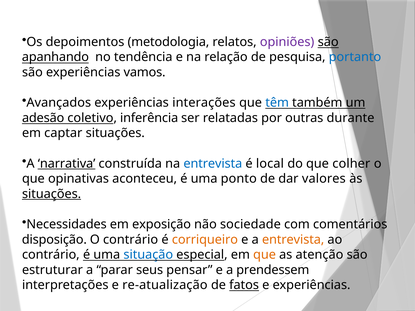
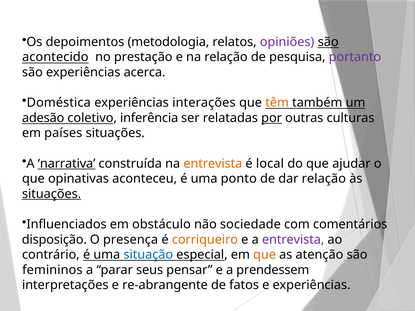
apanhando: apanhando -> acontecido
tendência: tendência -> prestação
portanto colour: blue -> purple
vamos: vamos -> acerca
Avançados: Avançados -> Doméstica
têm colour: blue -> orange
por underline: none -> present
durante: durante -> culturas
captar: captar -> países
entrevista at (213, 164) colour: blue -> orange
colher: colher -> ajudar
dar valores: valores -> relação
Necessidades: Necessidades -> Influenciados
exposição: exposição -> obstáculo
O contrário: contrário -> presença
entrevista at (293, 240) colour: orange -> purple
estruturar: estruturar -> femininos
re-atualização: re-atualização -> re-abrangente
fatos underline: present -> none
